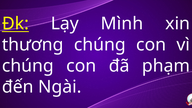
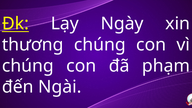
Mình: Mình -> Ngày
